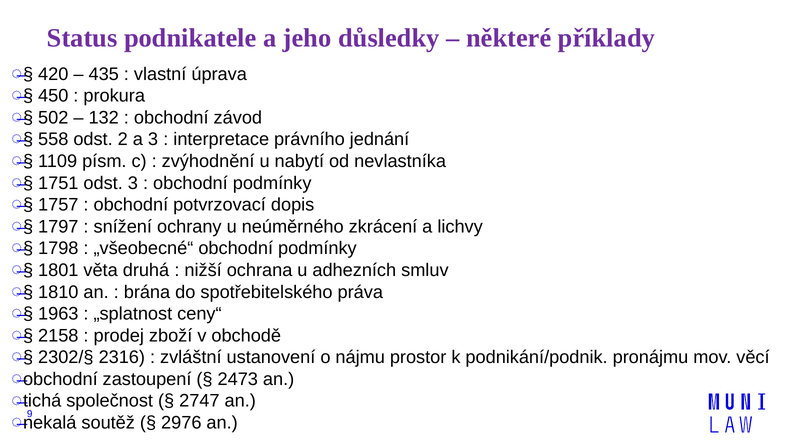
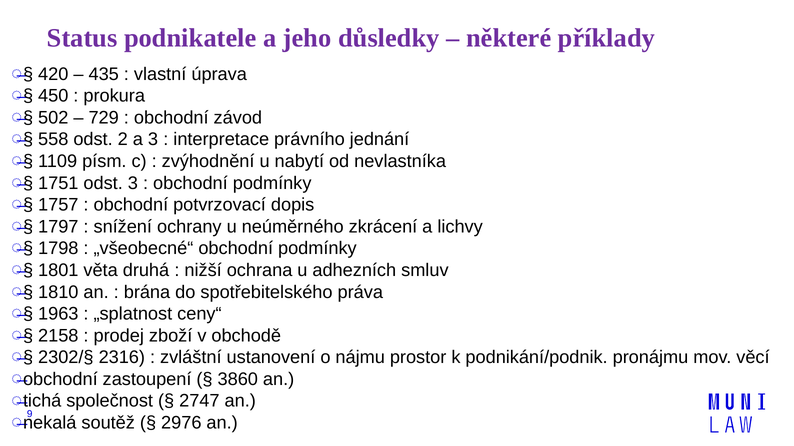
132: 132 -> 729
2473: 2473 -> 3860
